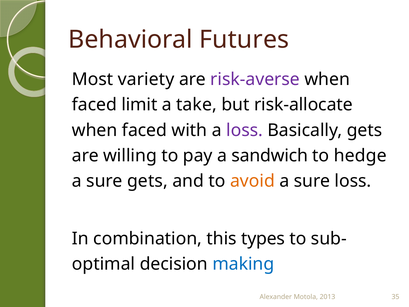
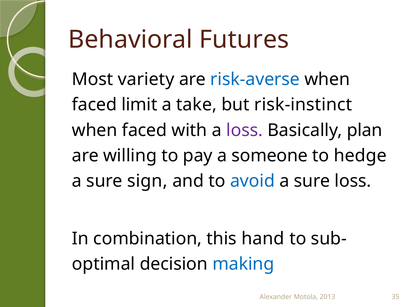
risk-averse colour: purple -> blue
risk-allocate: risk-allocate -> risk-instinct
Basically gets: gets -> plan
sandwich: sandwich -> someone
sure gets: gets -> sign
avoid colour: orange -> blue
types: types -> hand
